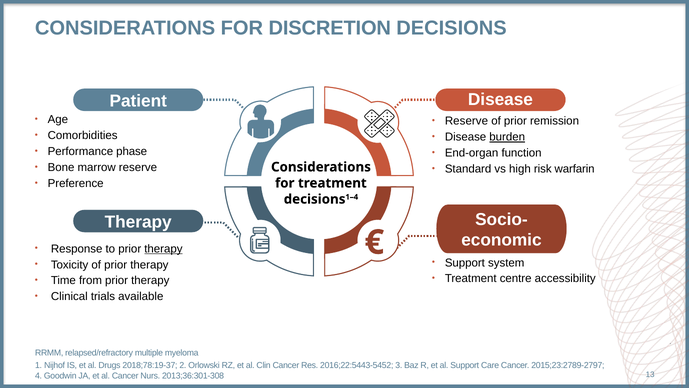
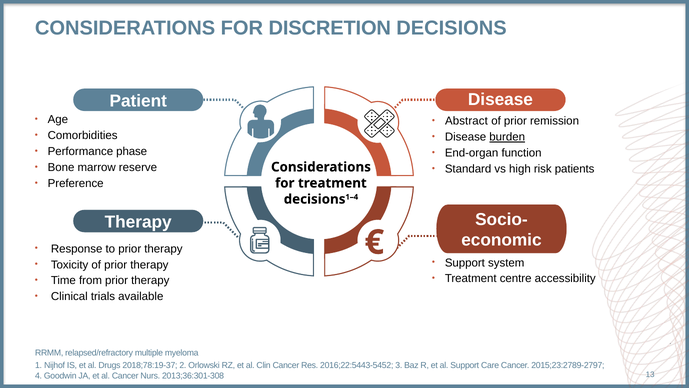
Reserve at (466, 121): Reserve -> Abstract
warfarin: warfarin -> patients
therapy at (163, 249) underline: present -> none
